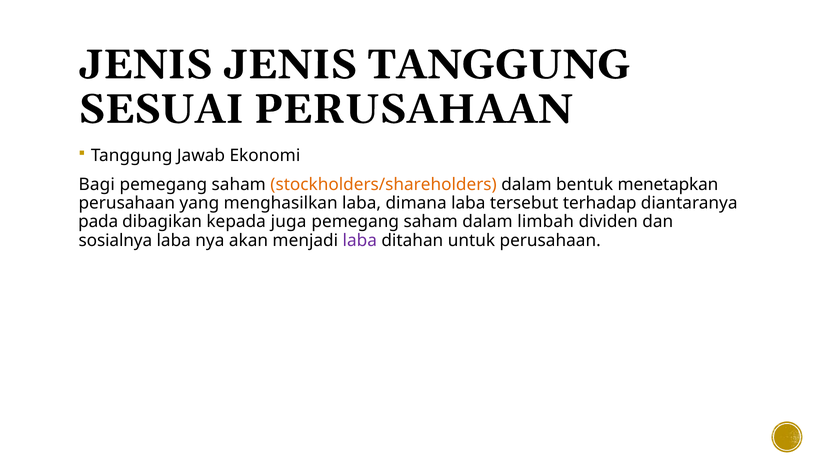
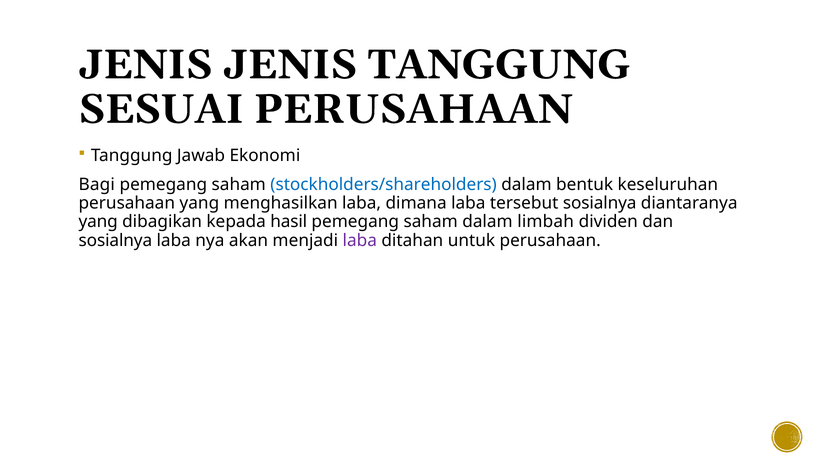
stockholders/shareholders colour: orange -> blue
menetapkan: menetapkan -> keseluruhan
tersebut terhadap: terhadap -> sosialnya
pada at (98, 222): pada -> yang
juga: juga -> hasil
